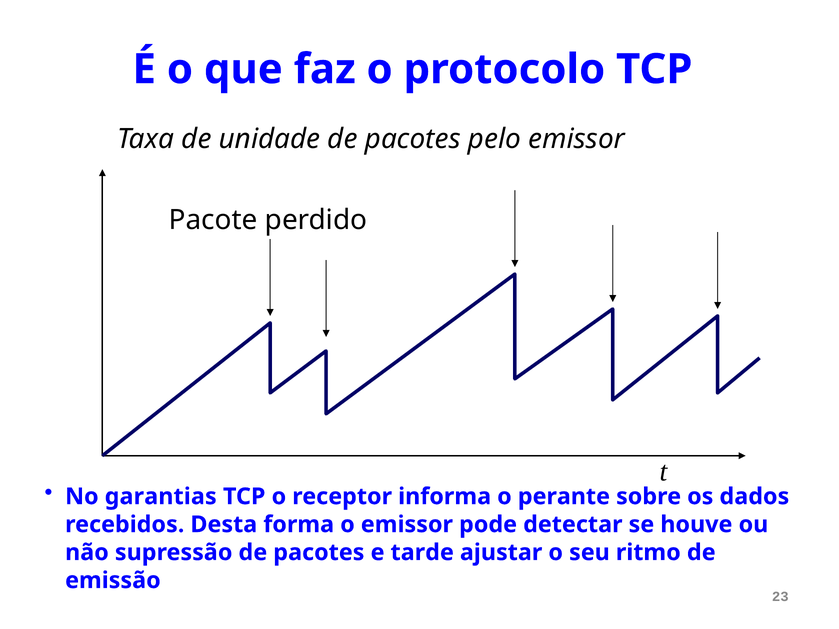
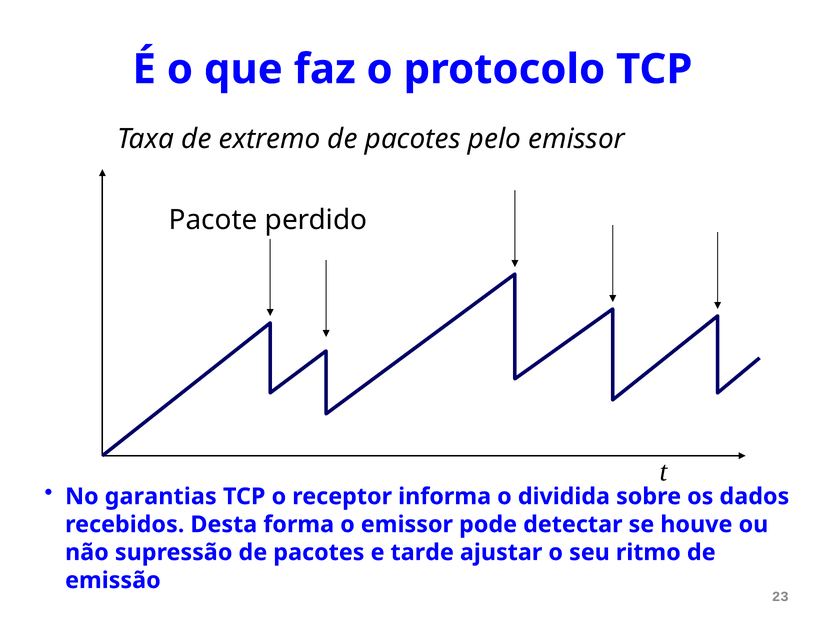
unidade: unidade -> extremo
perante: perante -> dividida
